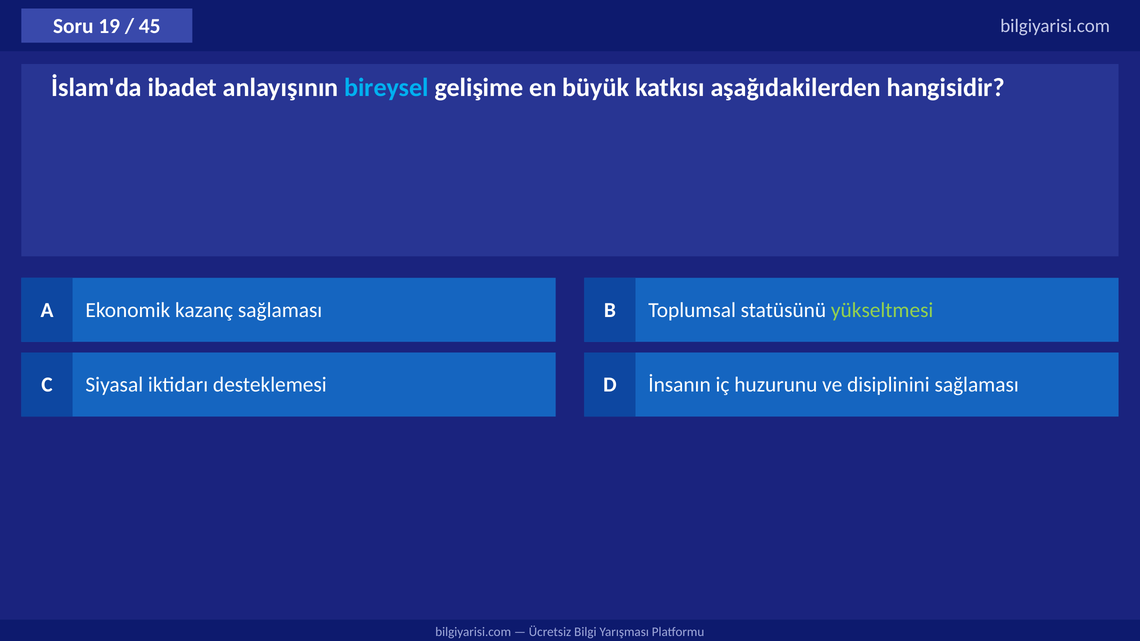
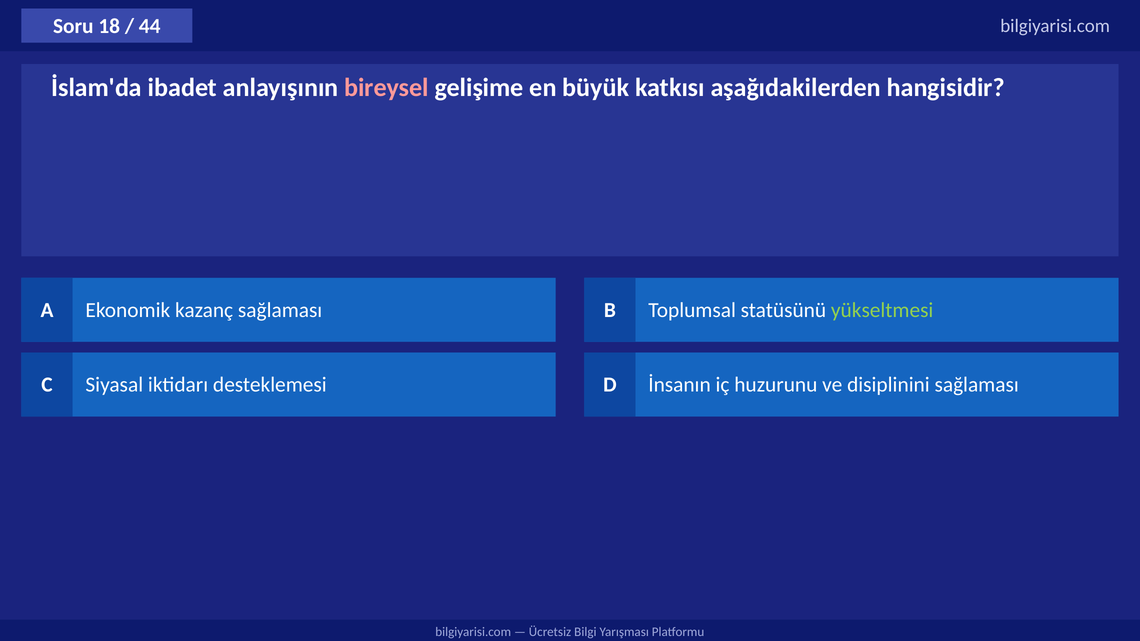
19: 19 -> 18
45: 45 -> 44
bireysel colour: light blue -> pink
